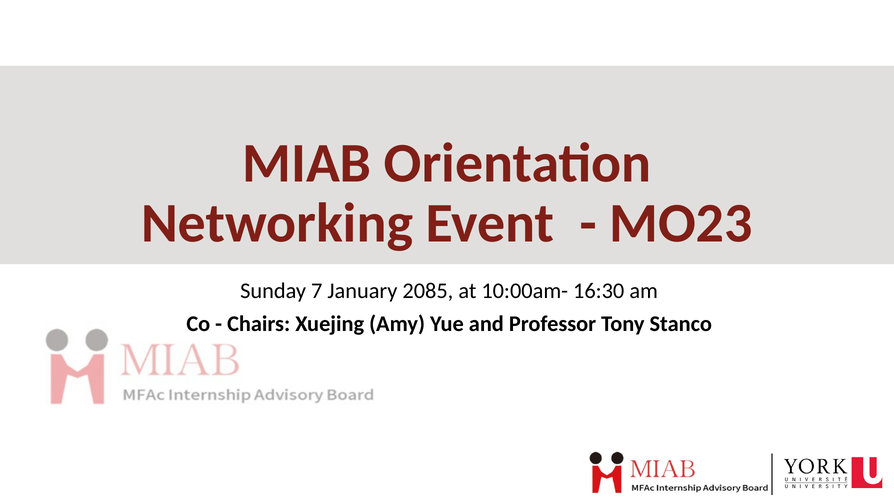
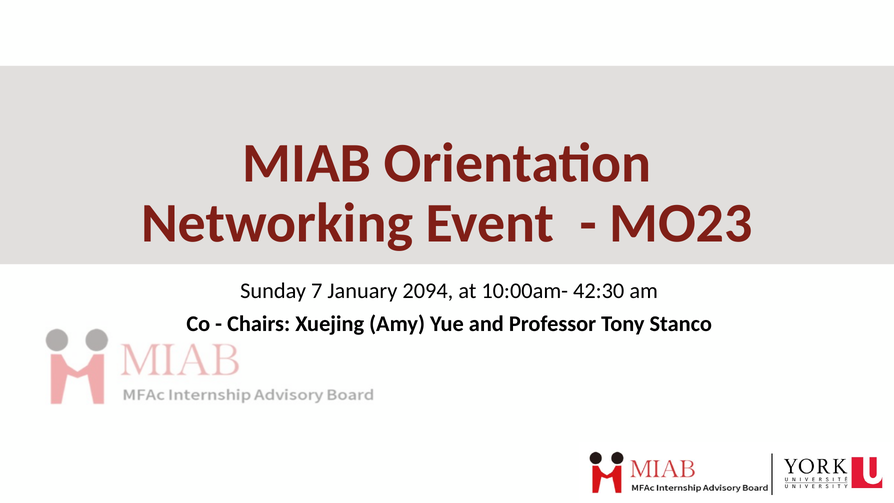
2085: 2085 -> 2094
16:30: 16:30 -> 42:30
